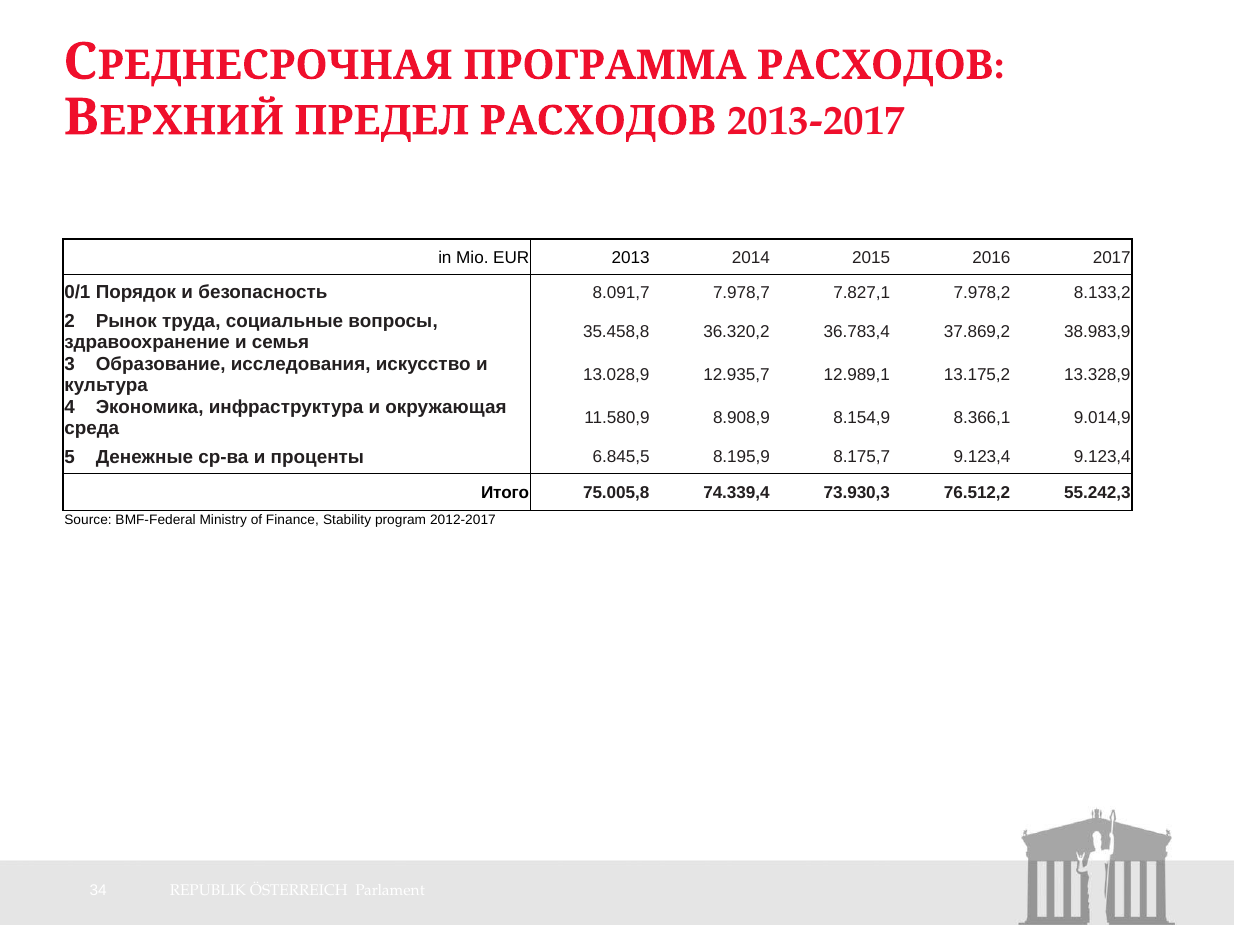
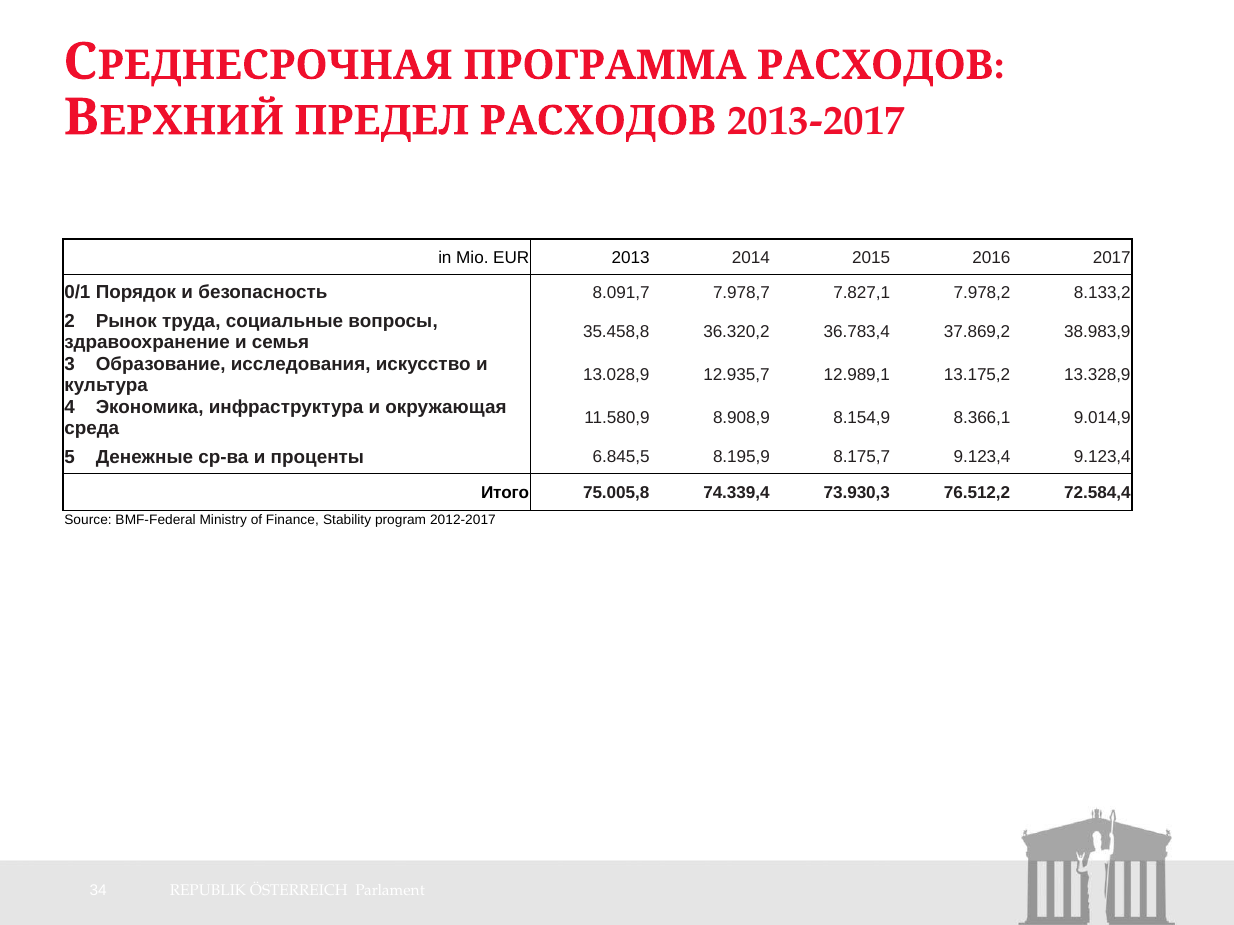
55.242,3: 55.242,3 -> 72.584,4
